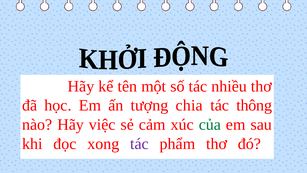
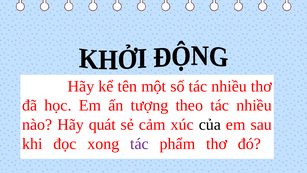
chia: chia -> theo
thông at (254, 106): thông -> nhiều
việc: việc -> quát
của colour: green -> black
